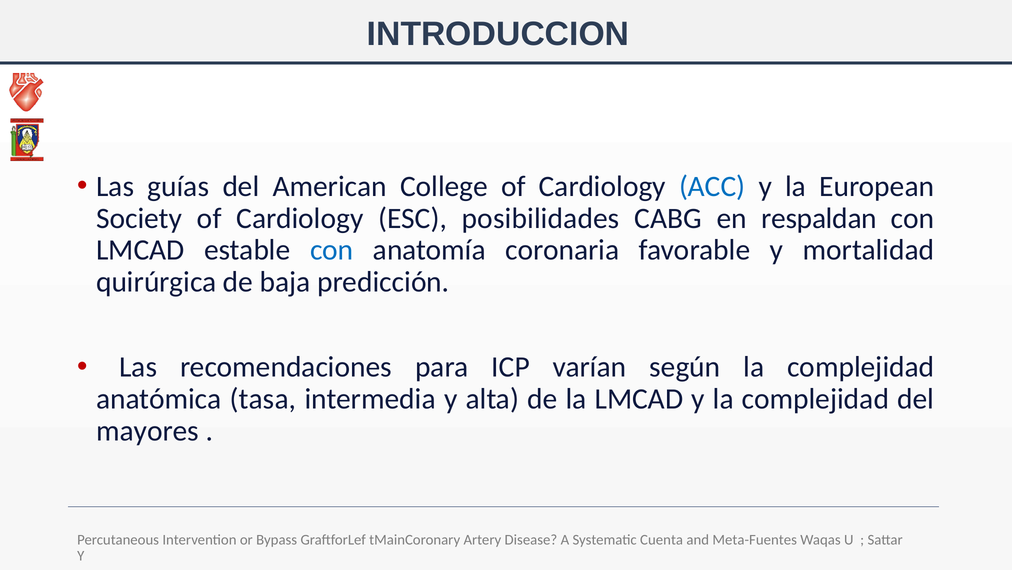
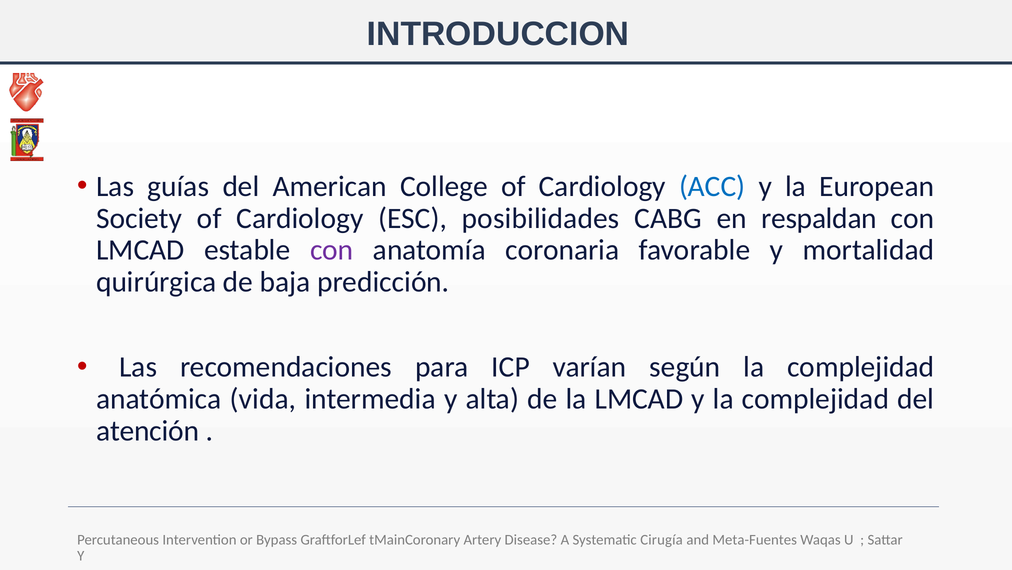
con at (332, 250) colour: blue -> purple
tasa: tasa -> vida
mayores: mayores -> atención
Cuenta: Cuenta -> Cirugía
